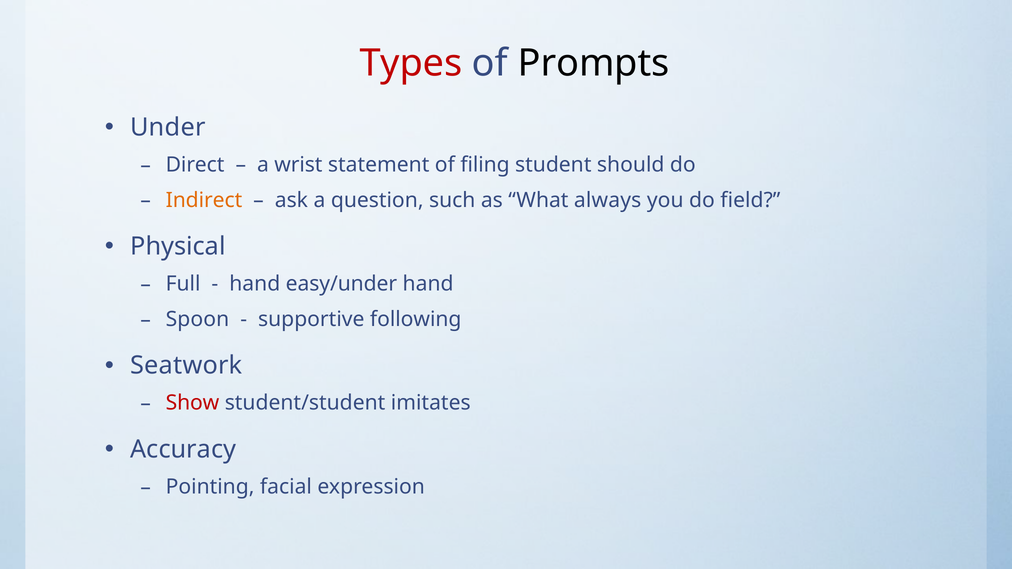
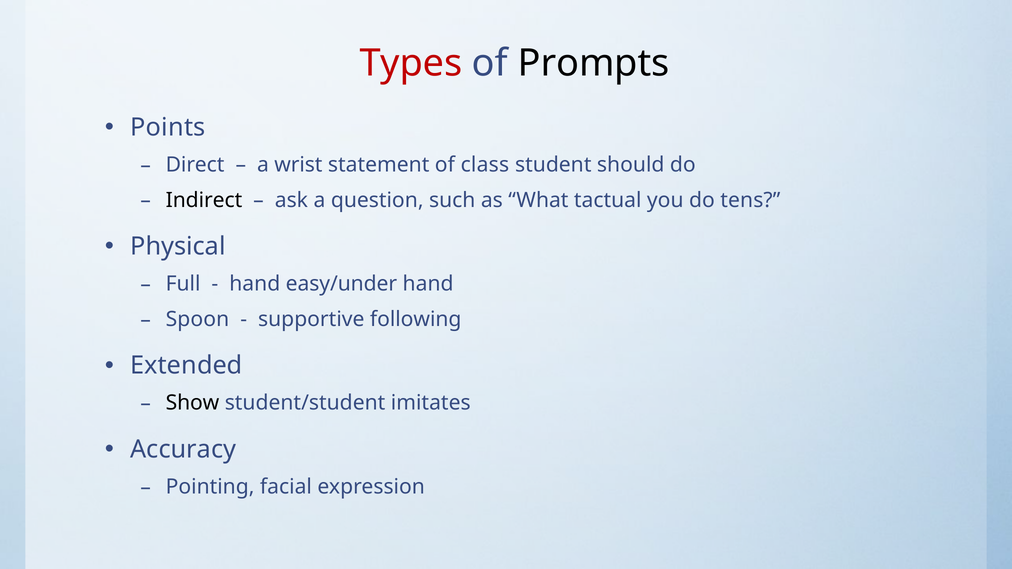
Under: Under -> Points
filing: filing -> class
Indirect colour: orange -> black
always: always -> tactual
field: field -> tens
Seatwork: Seatwork -> Extended
Show colour: red -> black
